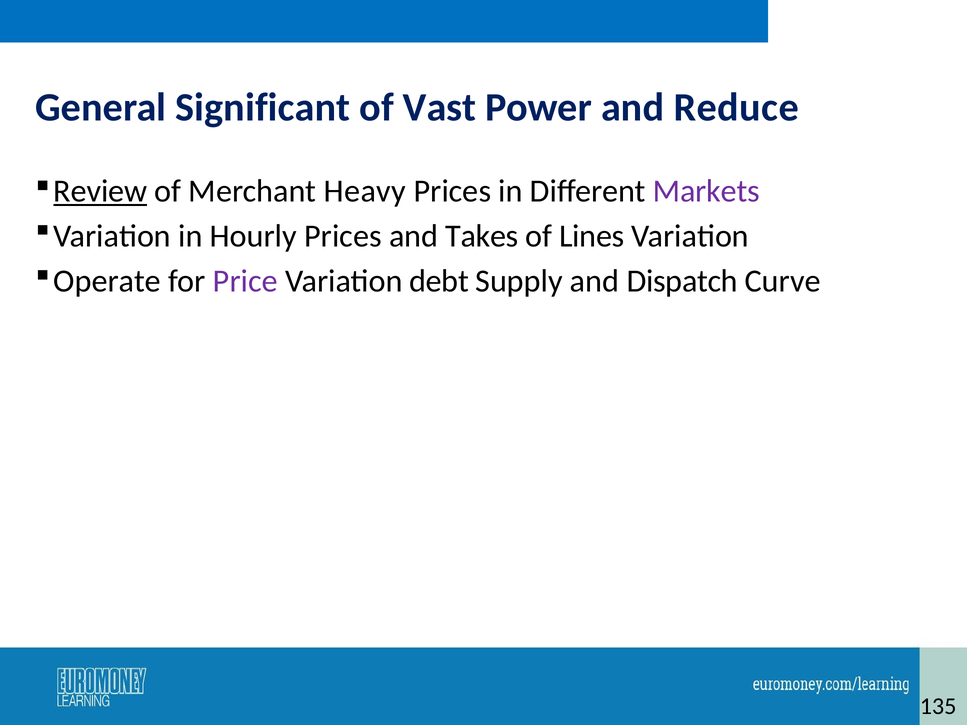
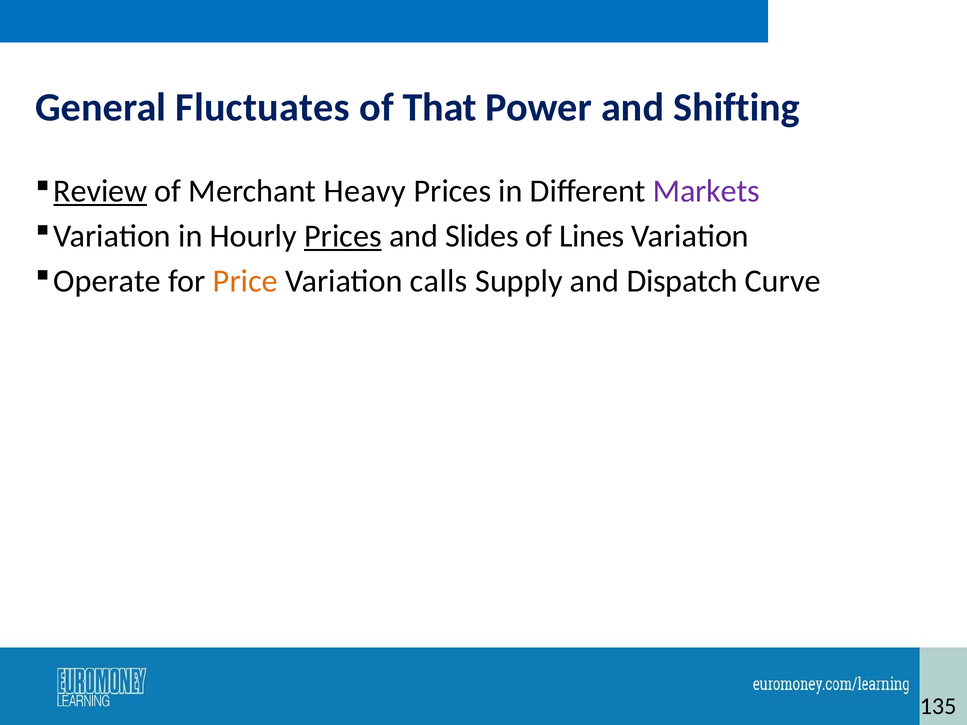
Significant: Significant -> Fluctuates
Vast: Vast -> That
Reduce: Reduce -> Shifting
Prices at (343, 236) underline: none -> present
Takes: Takes -> Slides
Price colour: purple -> orange
debt: debt -> calls
